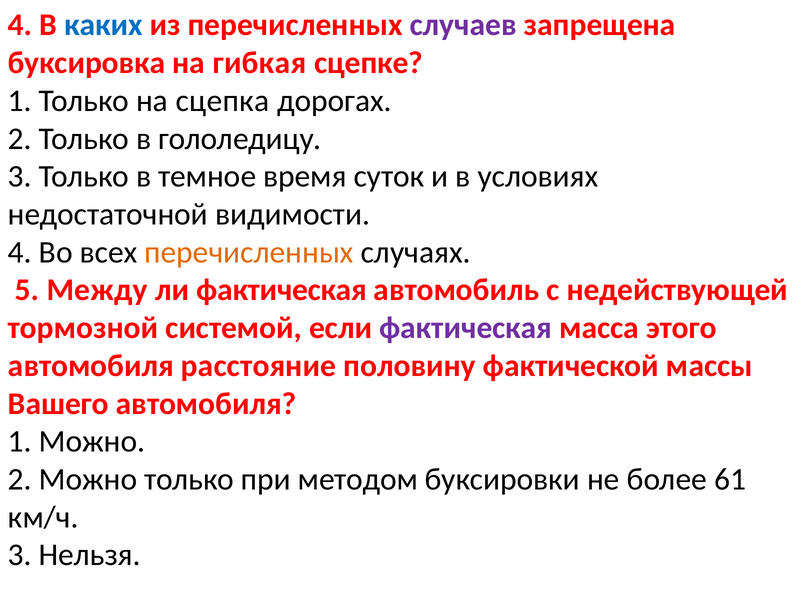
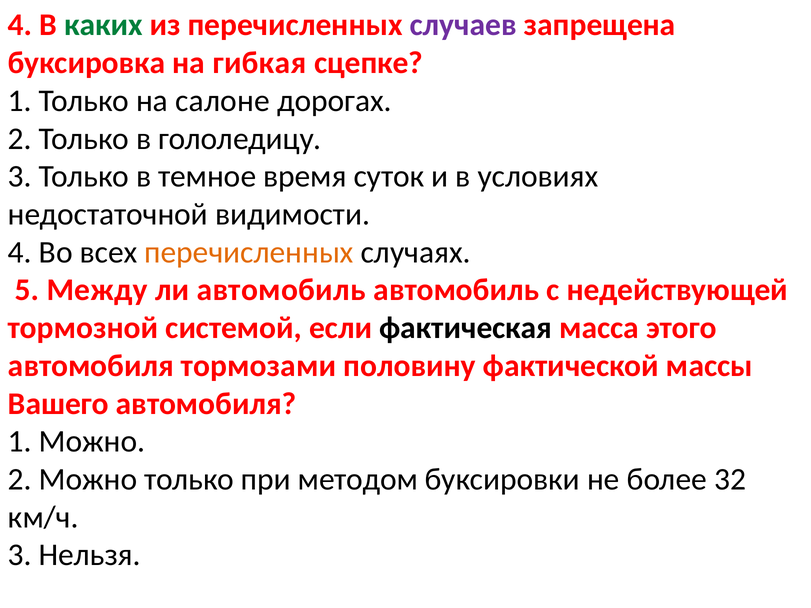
каких colour: blue -> green
сцепка: сцепка -> салоне
ли фактическая: фактическая -> автомобиль
фактическая at (466, 328) colour: purple -> black
расстояние: расстояние -> тормозами
61: 61 -> 32
